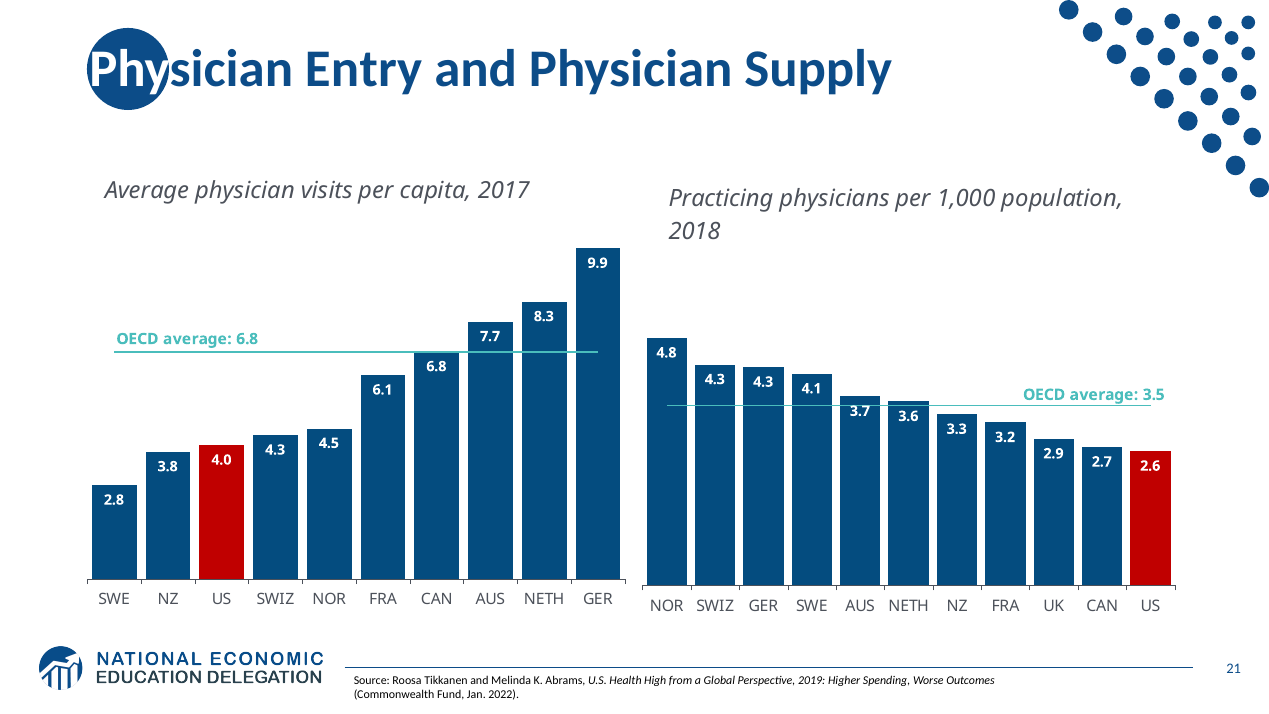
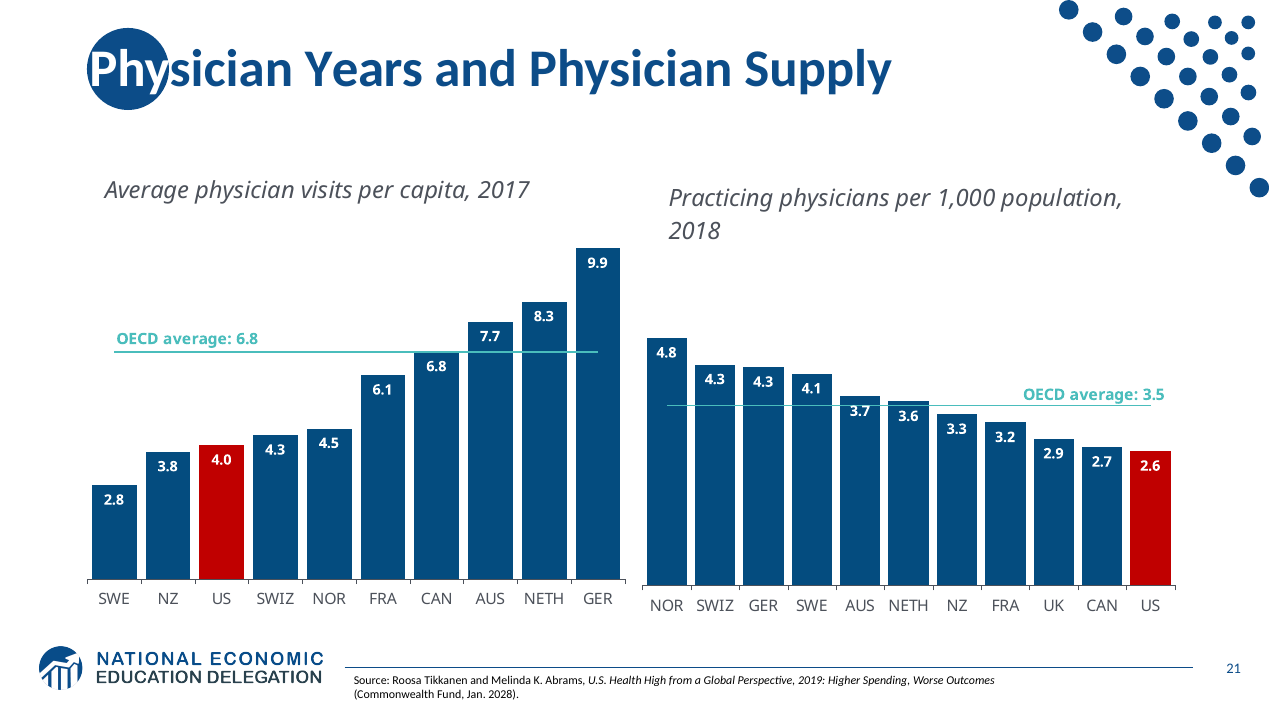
Entry: Entry -> Years
2022: 2022 -> 2028
